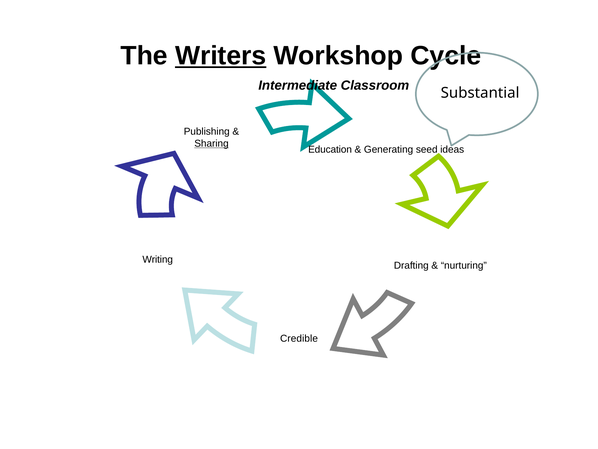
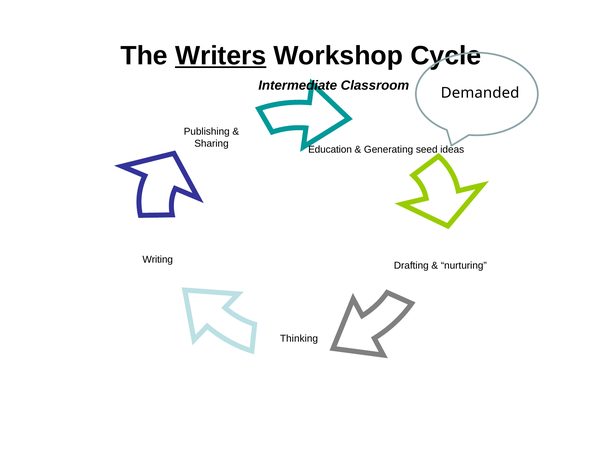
Substantial: Substantial -> Demanded
Sharing underline: present -> none
Credible: Credible -> Thinking
